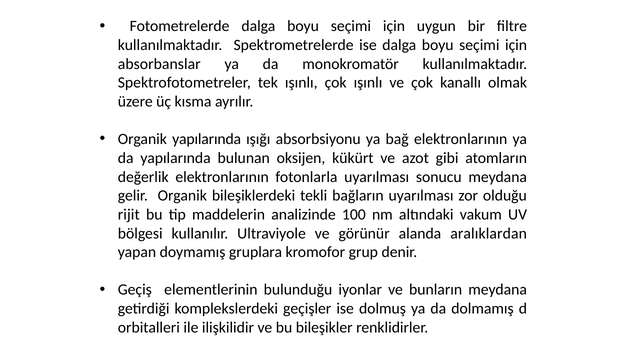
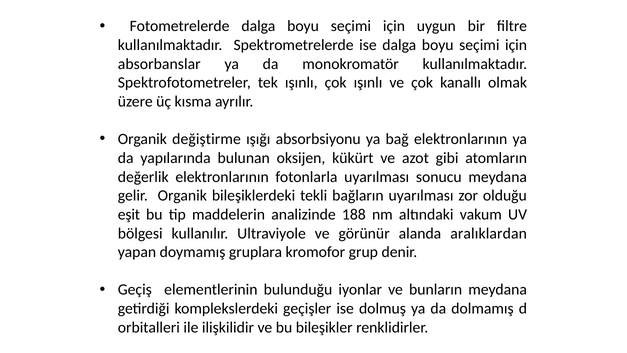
Organik yapılarında: yapılarında -> değiştirme
rijit: rijit -> eşit
100: 100 -> 188
